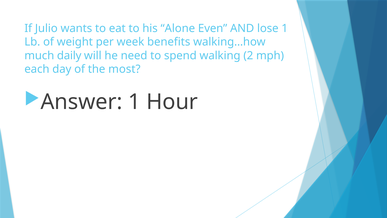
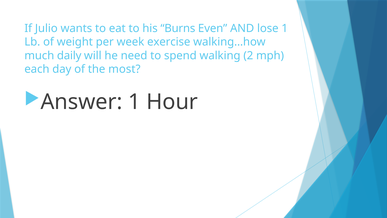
Alone: Alone -> Burns
benefits: benefits -> exercise
